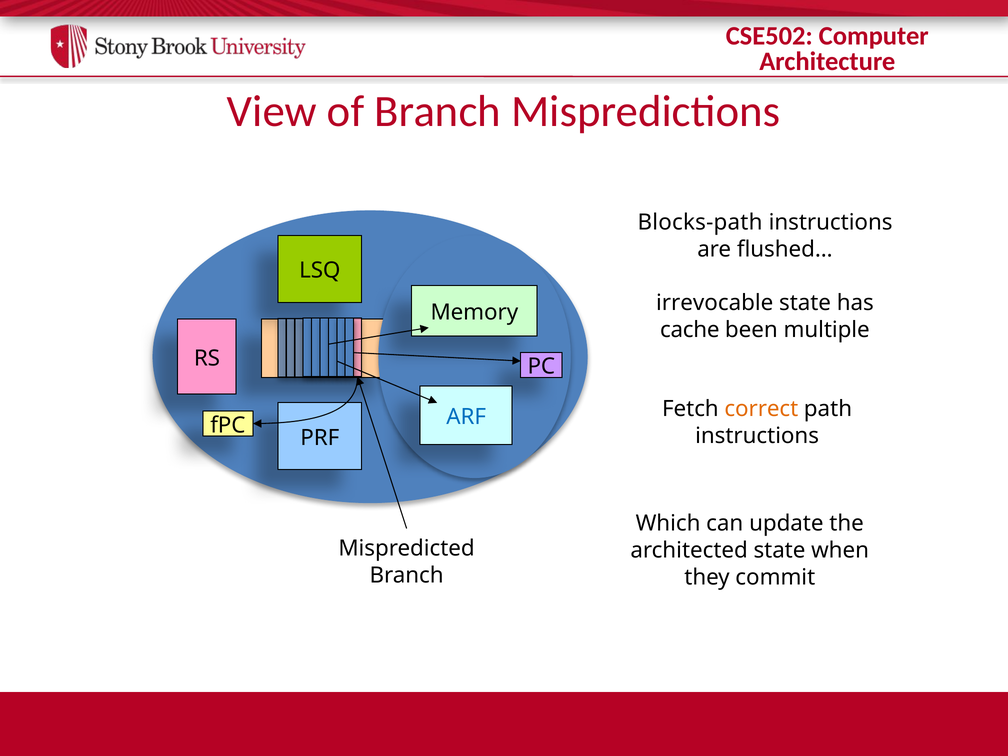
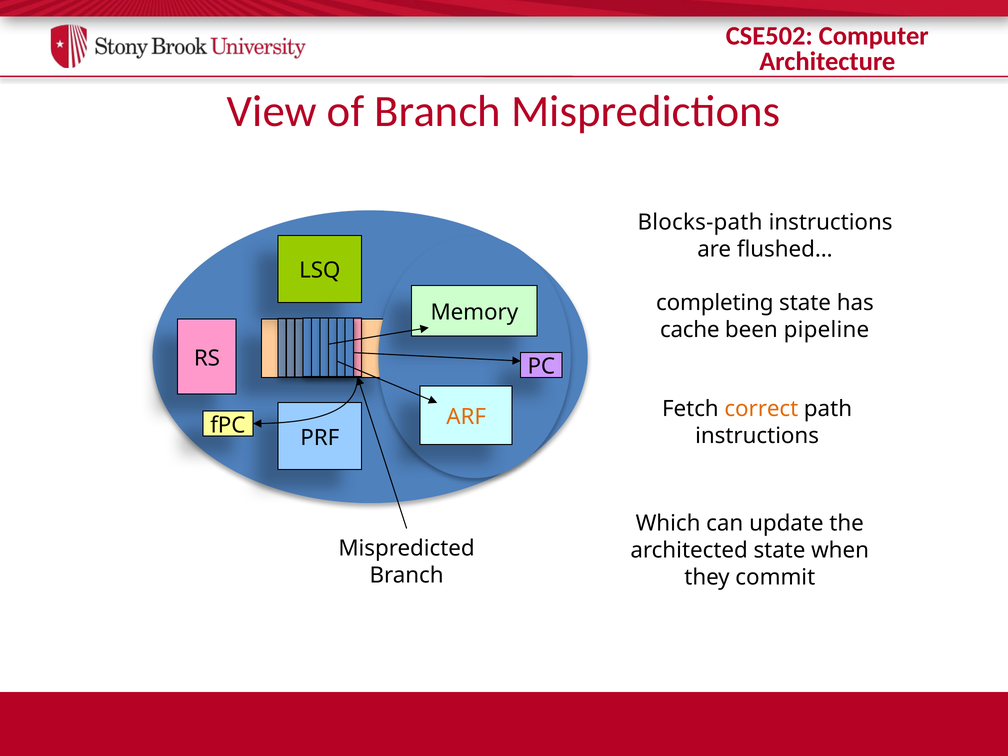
irrevocable: irrevocable -> completing
multiple: multiple -> pipeline
ARF colour: blue -> orange
